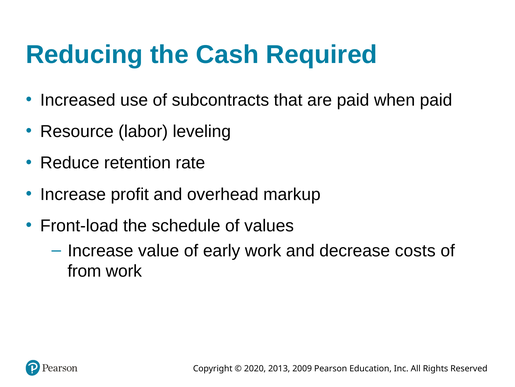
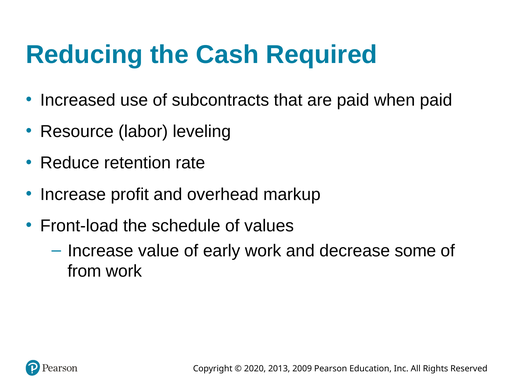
costs: costs -> some
